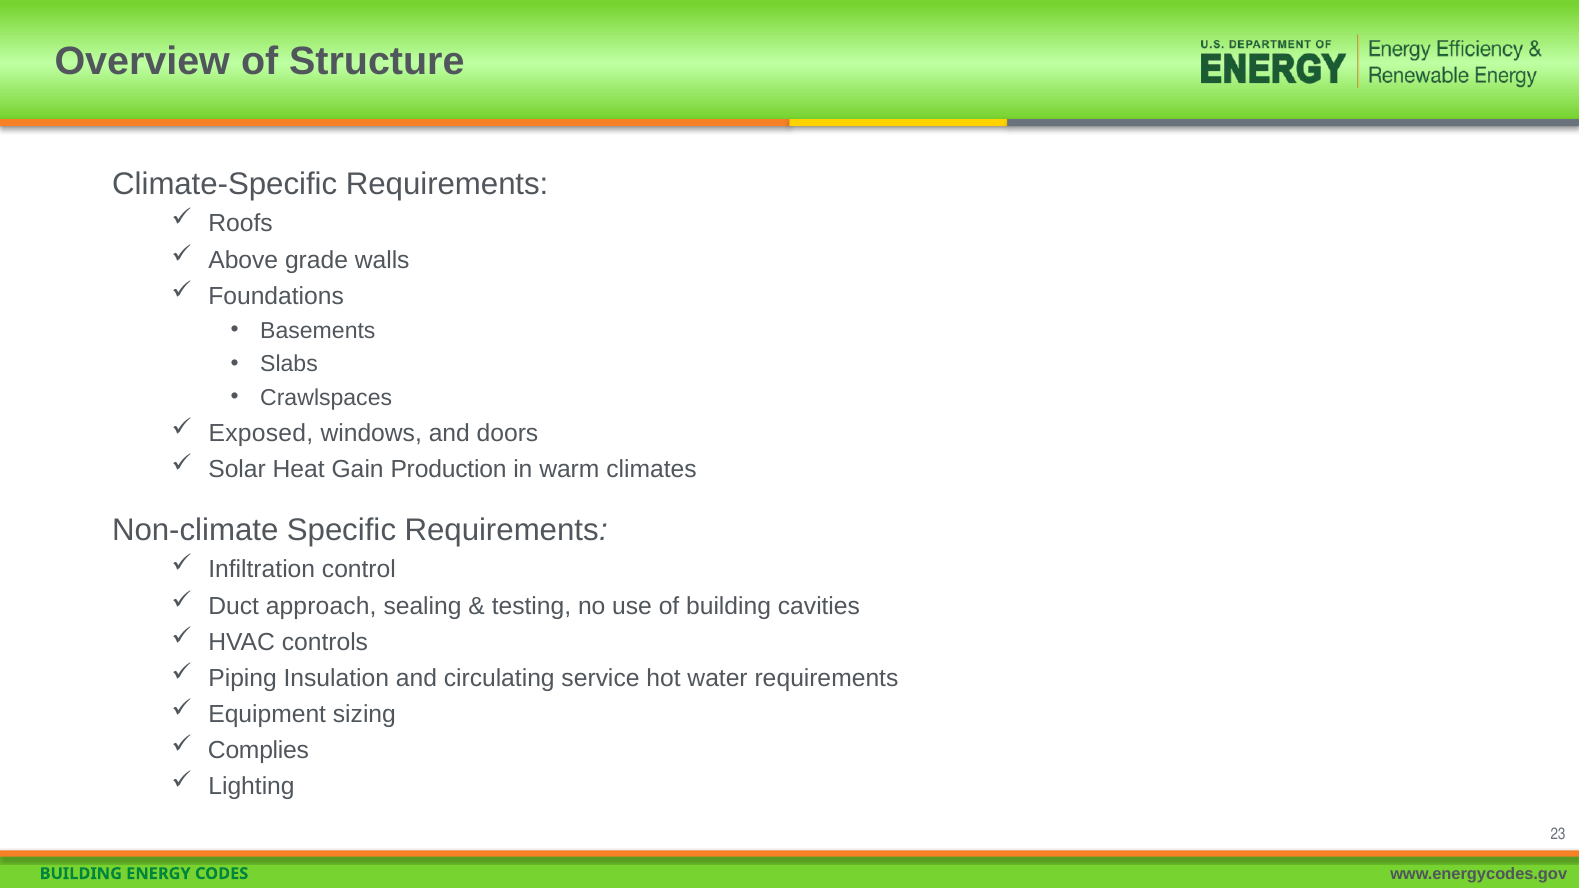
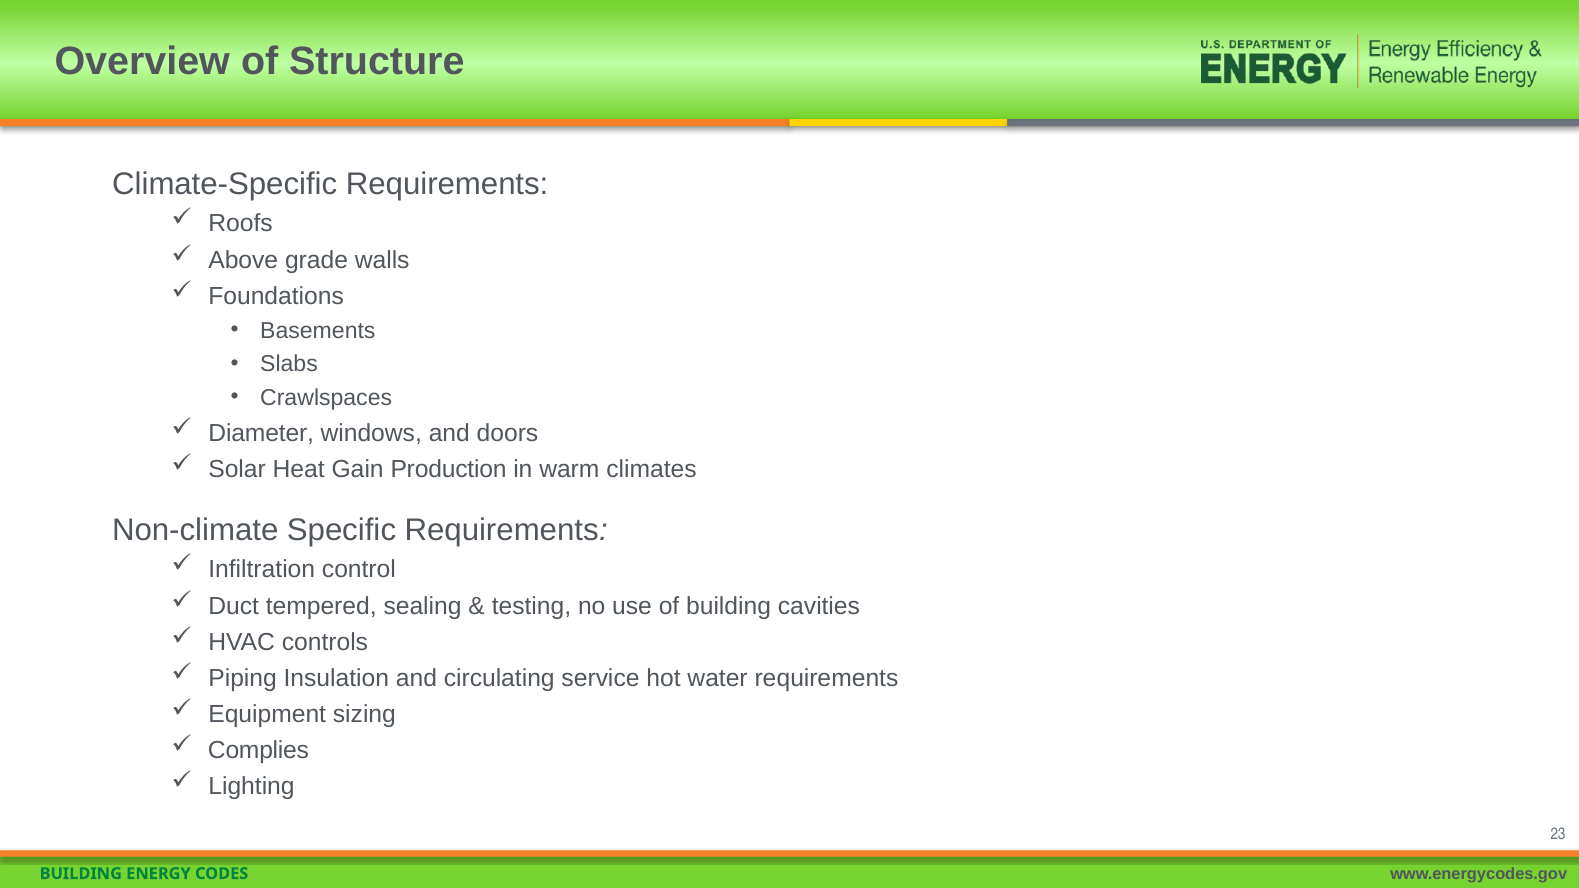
Exposed: Exposed -> Diameter
approach: approach -> tempered
